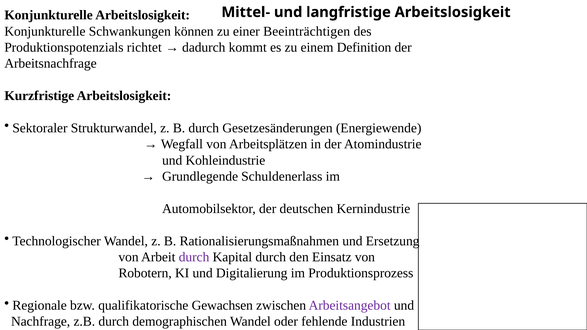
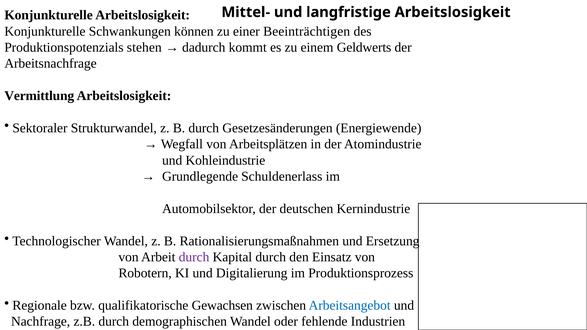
richtet: richtet -> stehen
Definition: Definition -> Geldwerts
Kurzfristige: Kurzfristige -> Vermittlung
Arbeitsangebot colour: purple -> blue
